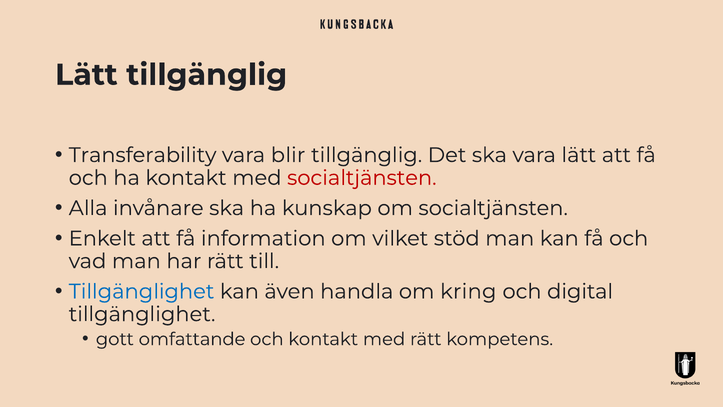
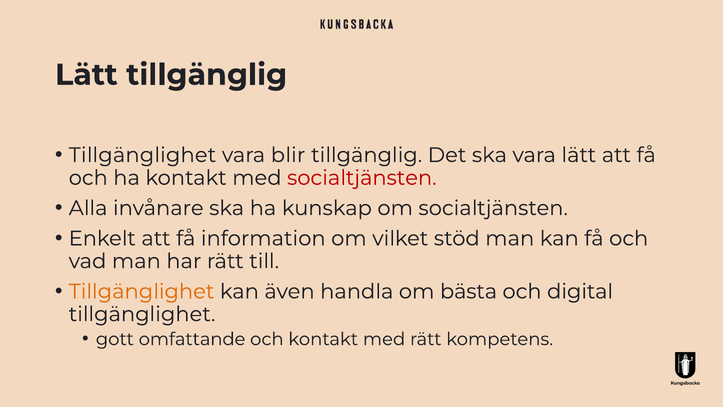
Transferability at (143, 155): Transferability -> Tillgänglighet
Tillgänglighet at (142, 291) colour: blue -> orange
kring: kring -> bästa
